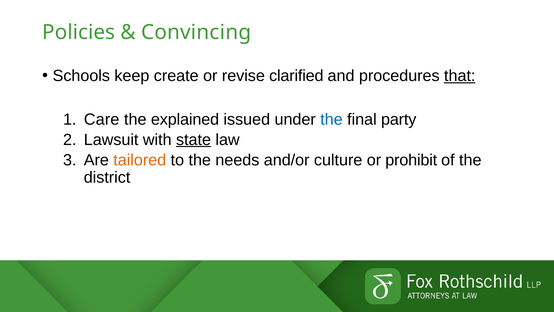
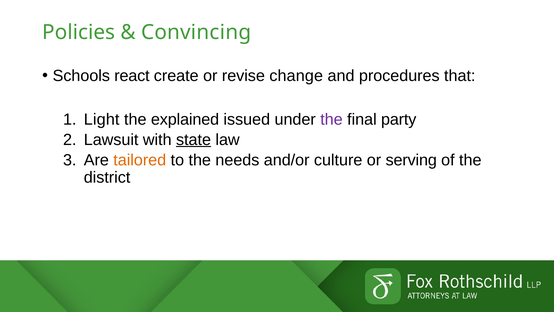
keep: keep -> react
clarified: clarified -> change
that underline: present -> none
Care: Care -> Light
the at (331, 119) colour: blue -> purple
prohibit: prohibit -> serving
